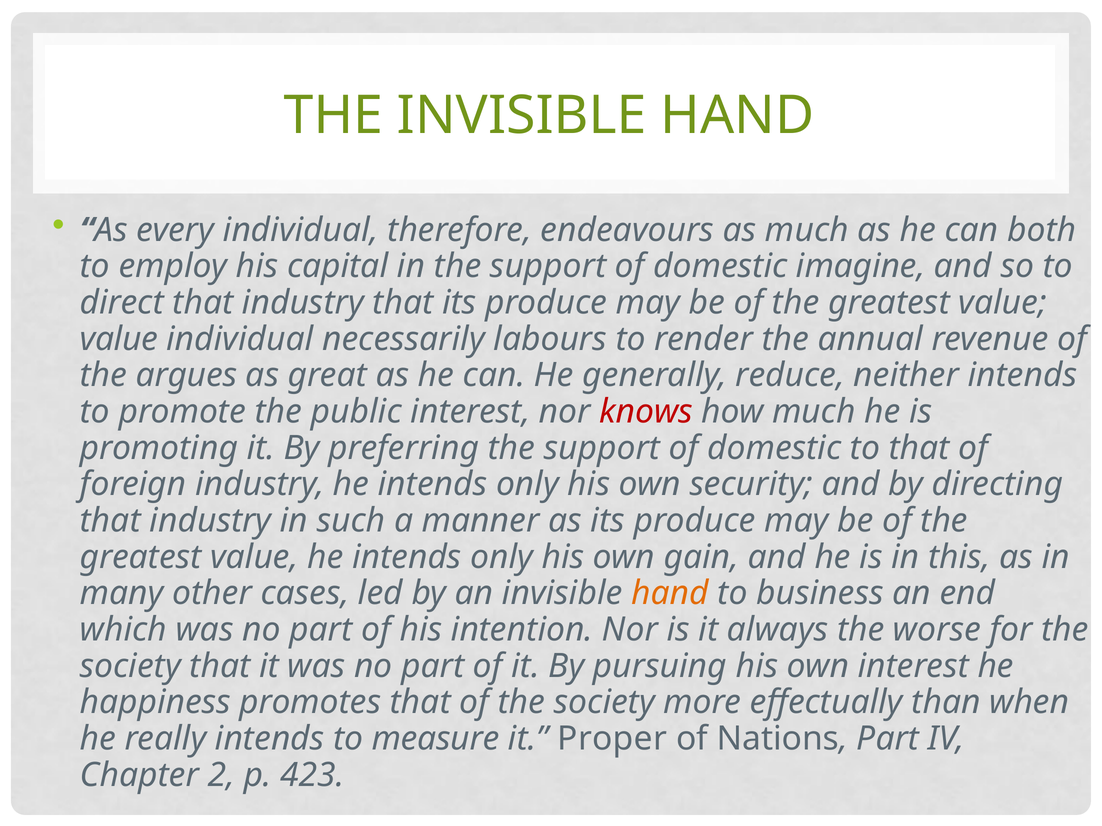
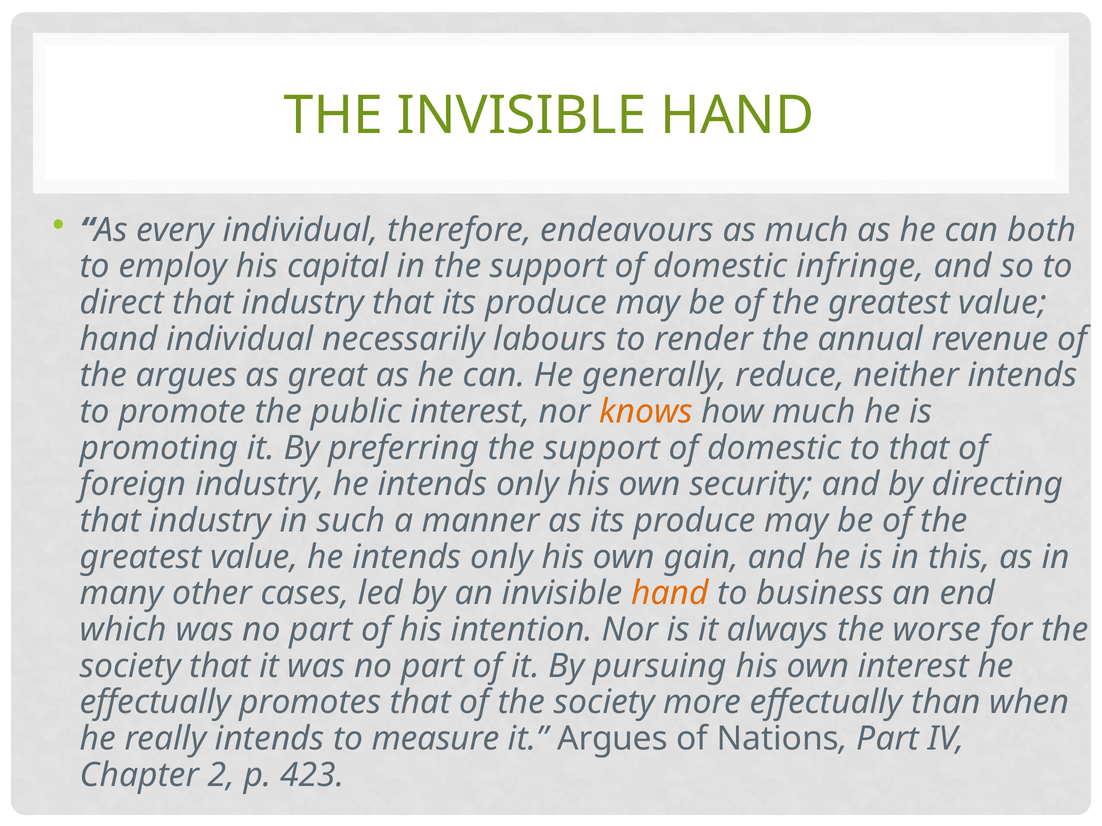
imagine: imagine -> infringe
value at (119, 339): value -> hand
knows colour: red -> orange
happiness at (155, 703): happiness -> effectually
it Proper: Proper -> Argues
